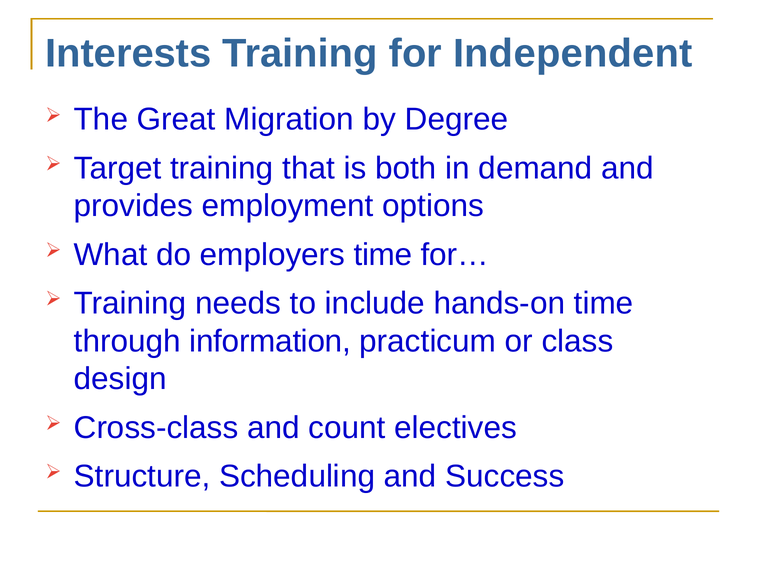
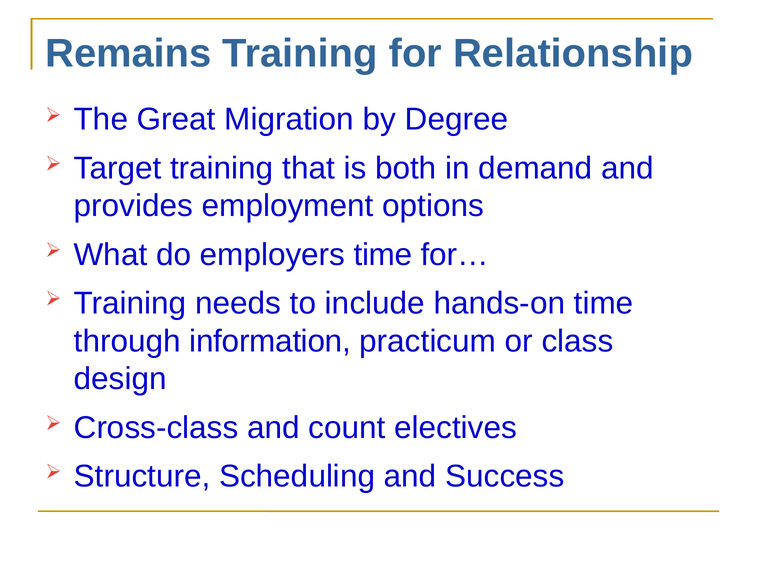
Interests: Interests -> Remains
Independent: Independent -> Relationship
